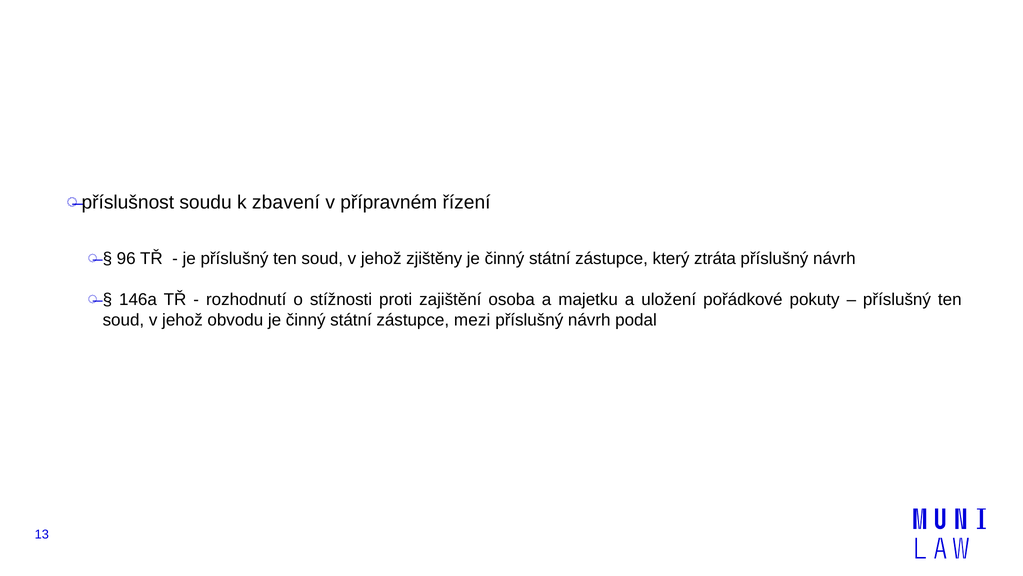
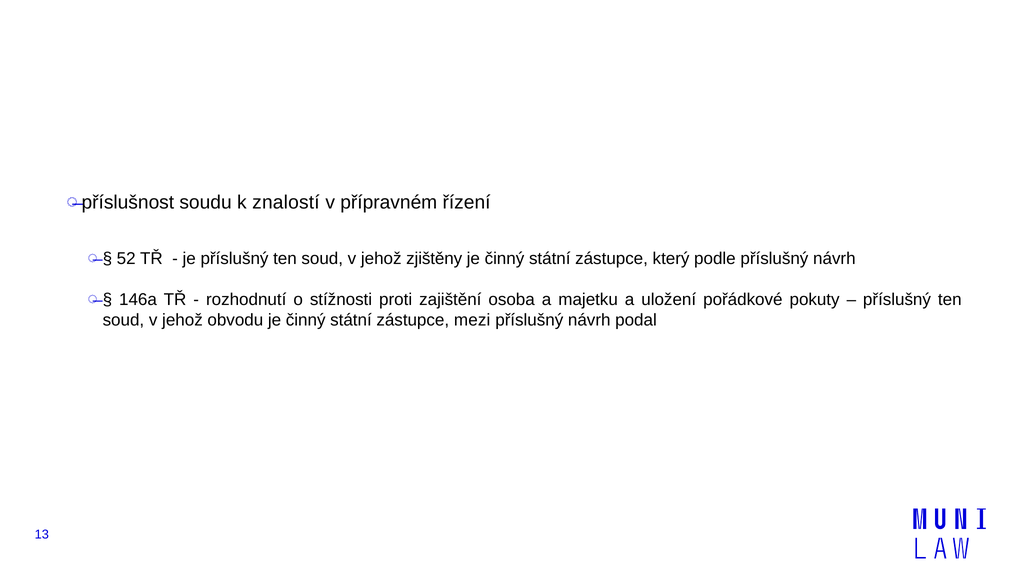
zbavení: zbavení -> znalostí
96: 96 -> 52
ztráta: ztráta -> podle
